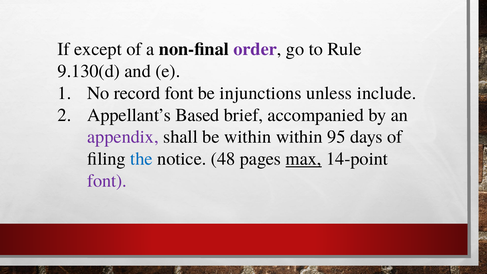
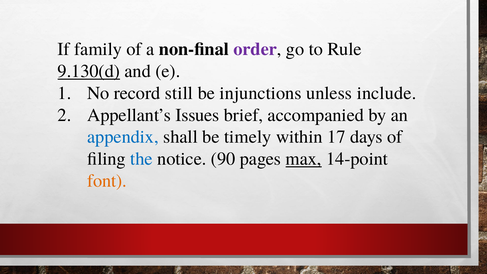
except: except -> family
9.130(d underline: none -> present
record font: font -> still
Based: Based -> Issues
appendix colour: purple -> blue
be within: within -> timely
95: 95 -> 17
48: 48 -> 90
font at (107, 181) colour: purple -> orange
